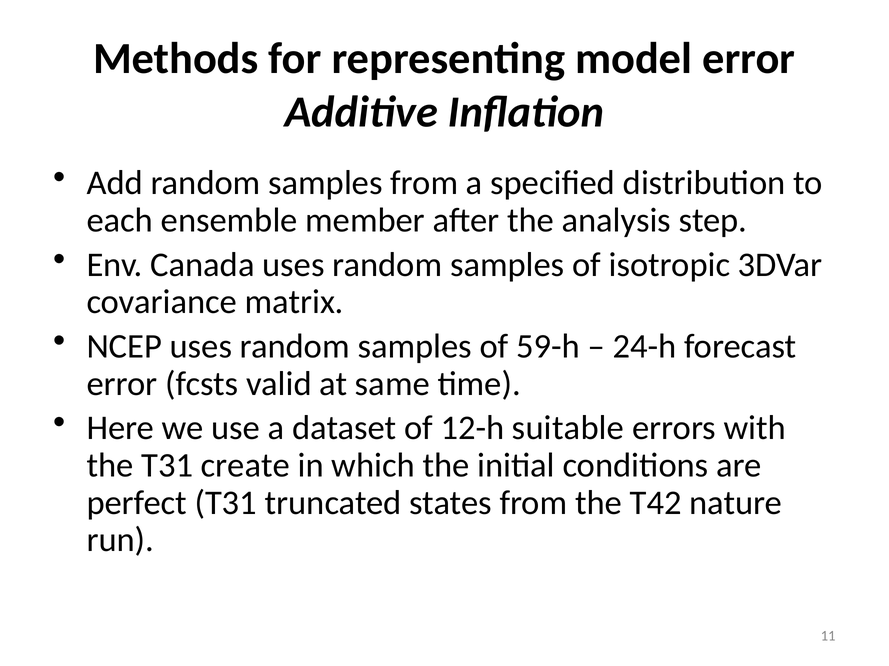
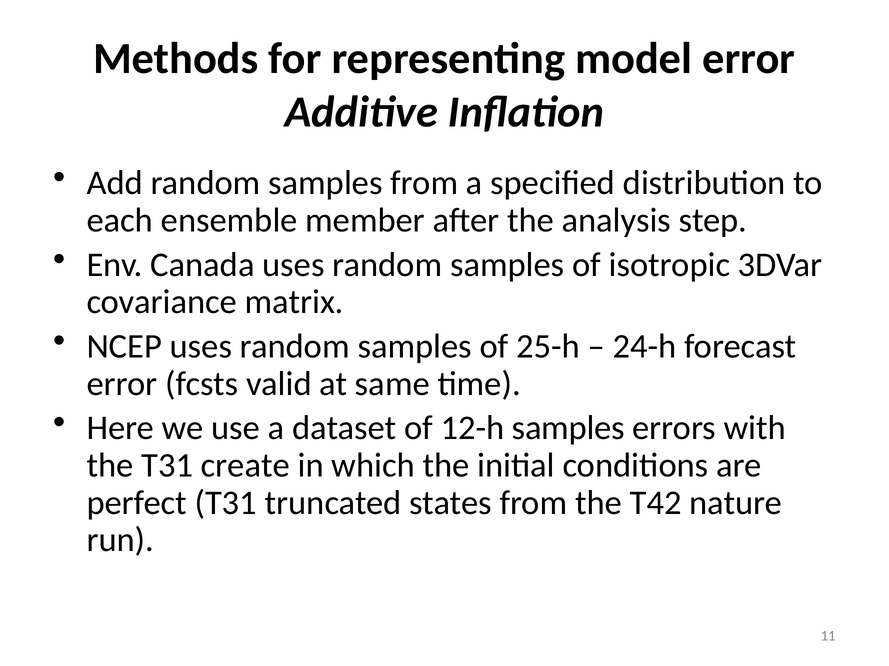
59-h: 59-h -> 25-h
12-h suitable: suitable -> samples
